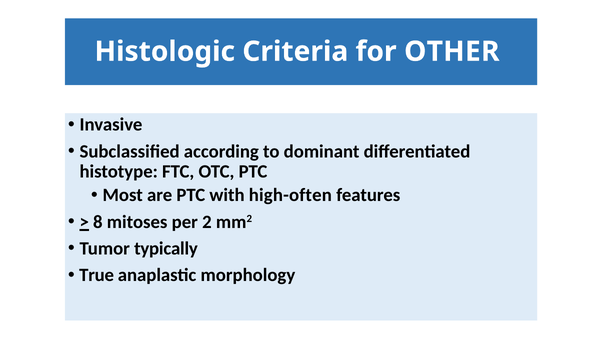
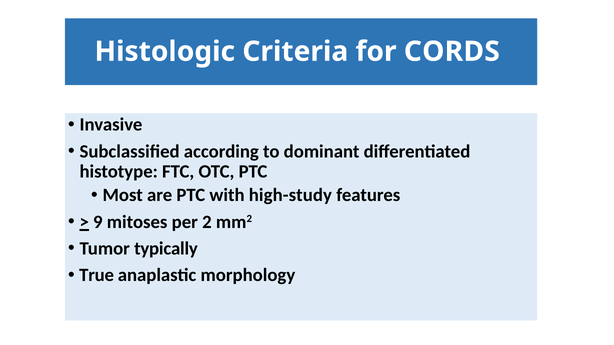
OTHER: OTHER -> CORDS
high-often: high-often -> high-study
8: 8 -> 9
